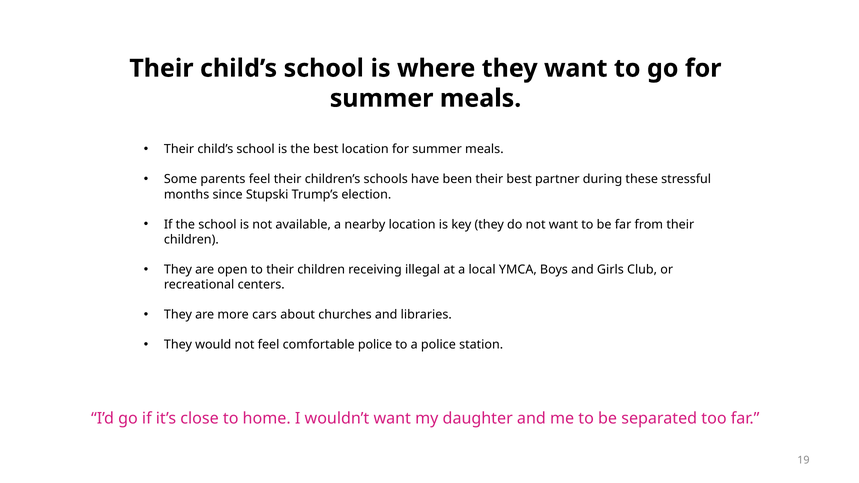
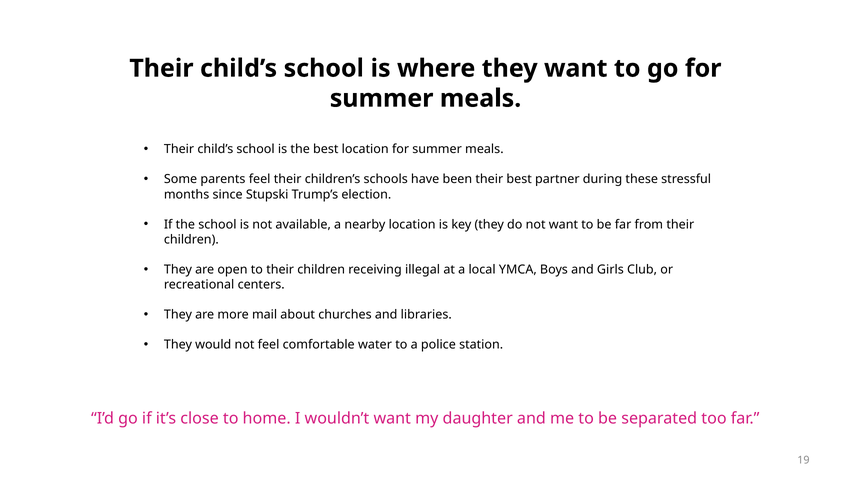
cars: cars -> mail
comfortable police: police -> water
